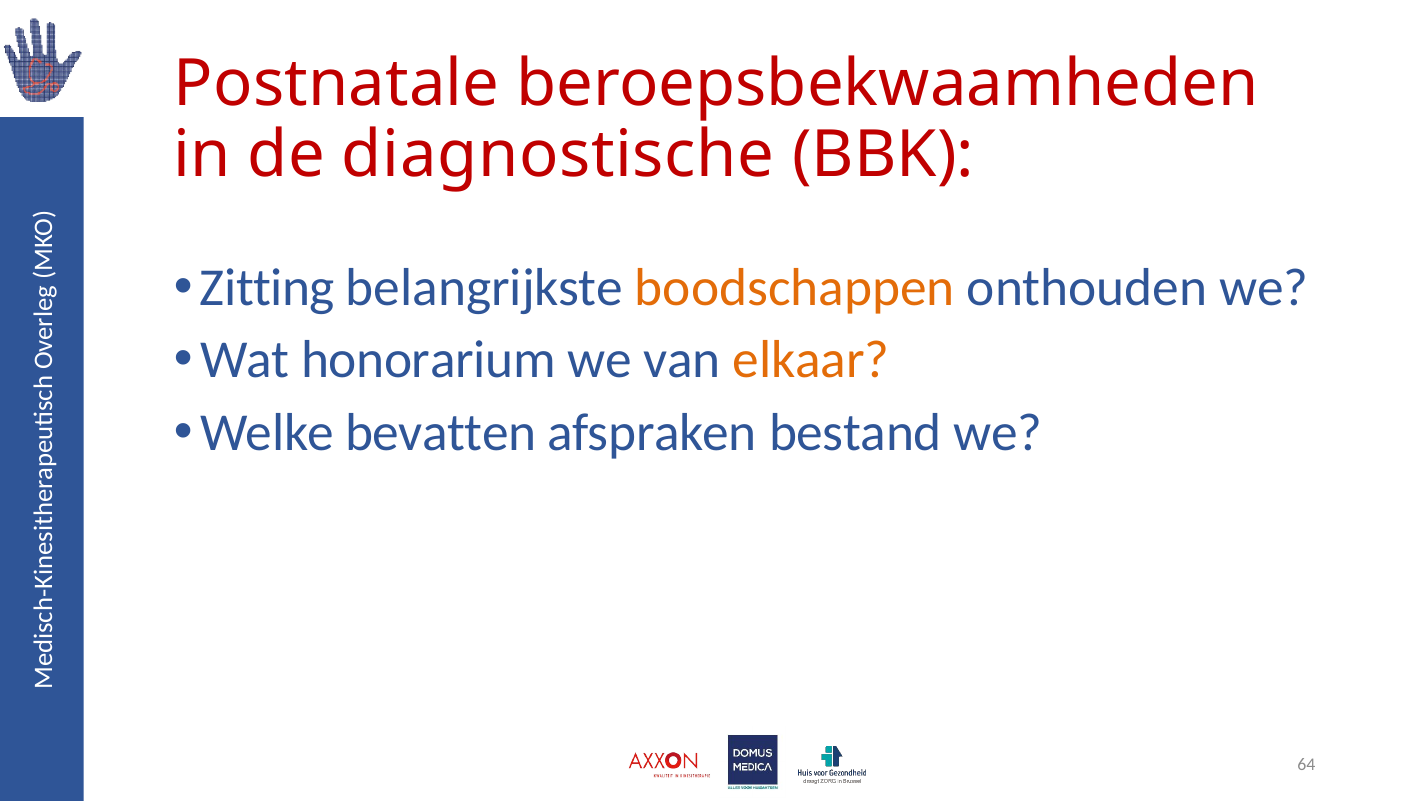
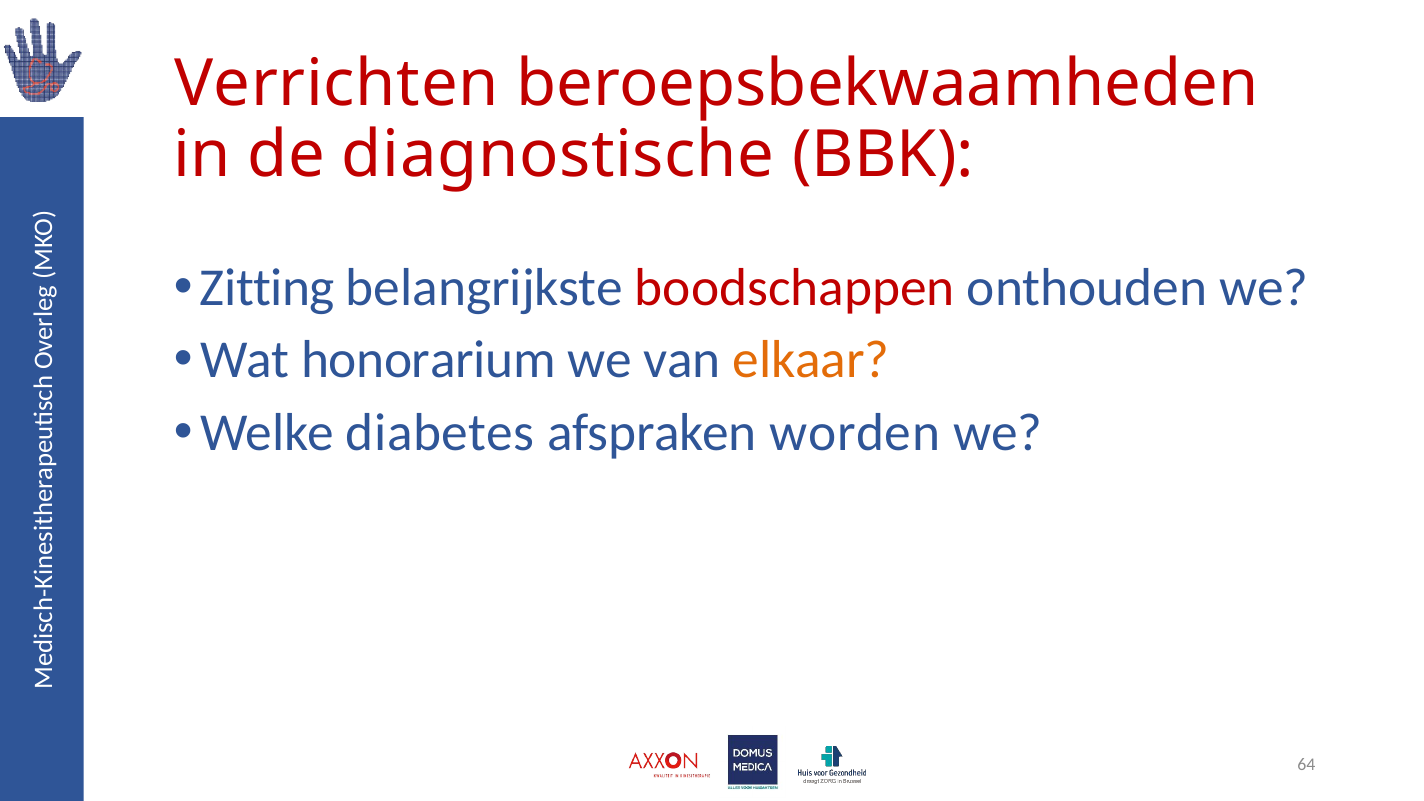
Postnatale: Postnatale -> Verrichten
boodschappen colour: orange -> red
bevatten: bevatten -> diabetes
bestand: bestand -> worden
